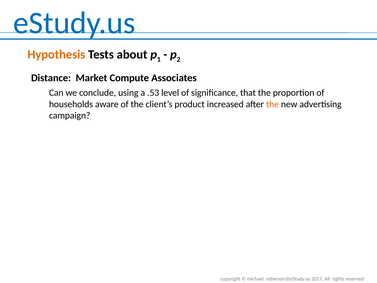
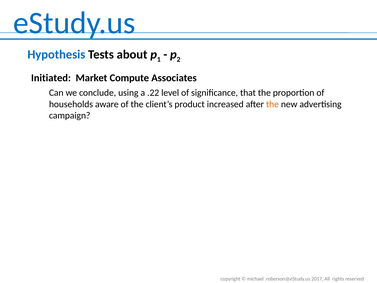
Hypothesis colour: orange -> blue
Distance: Distance -> Initiated
.53: .53 -> .22
